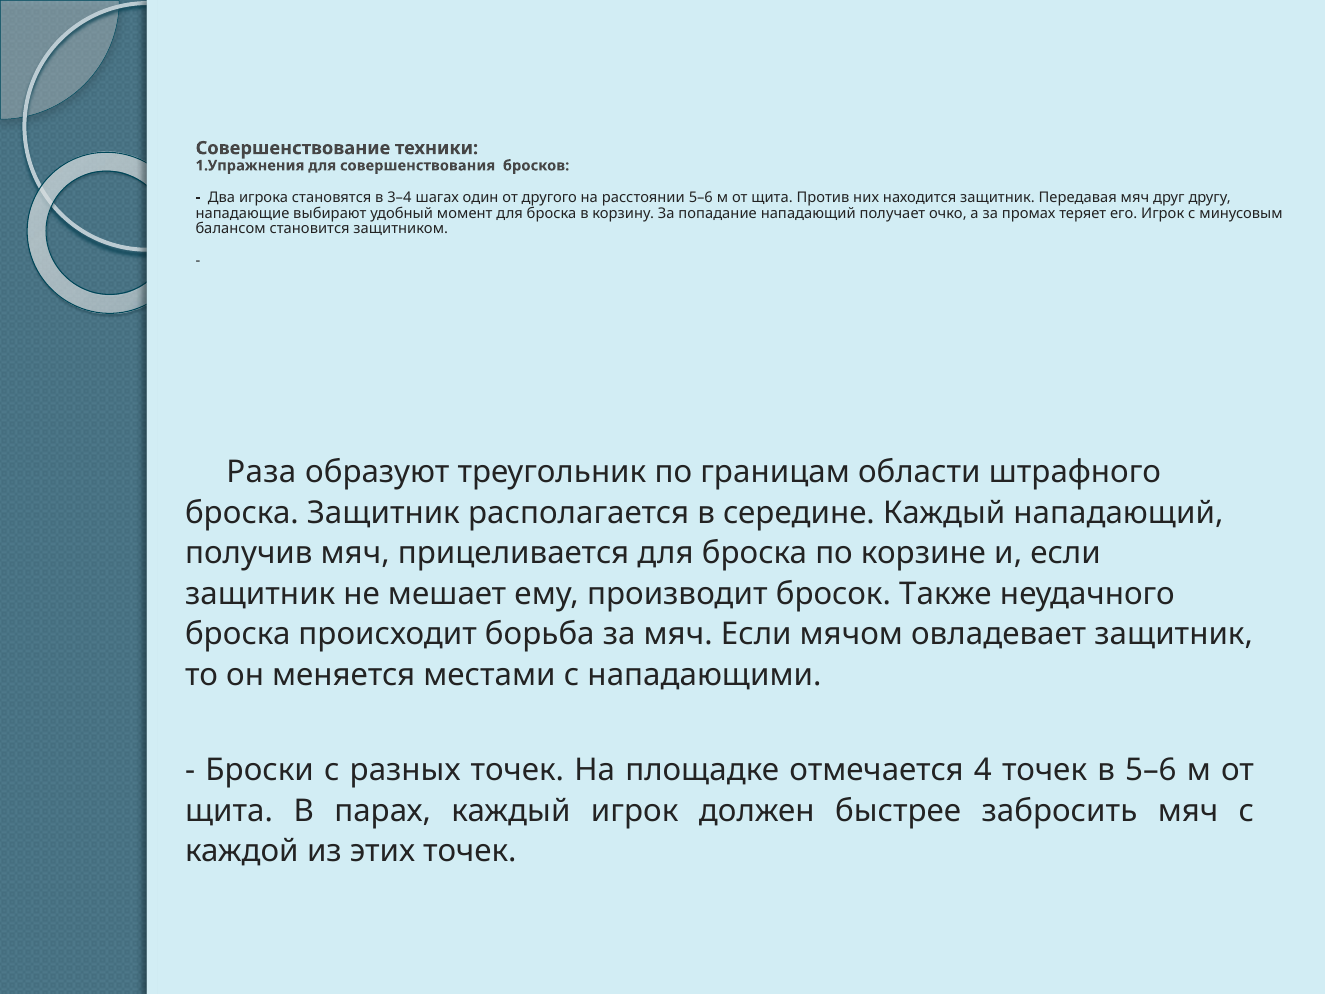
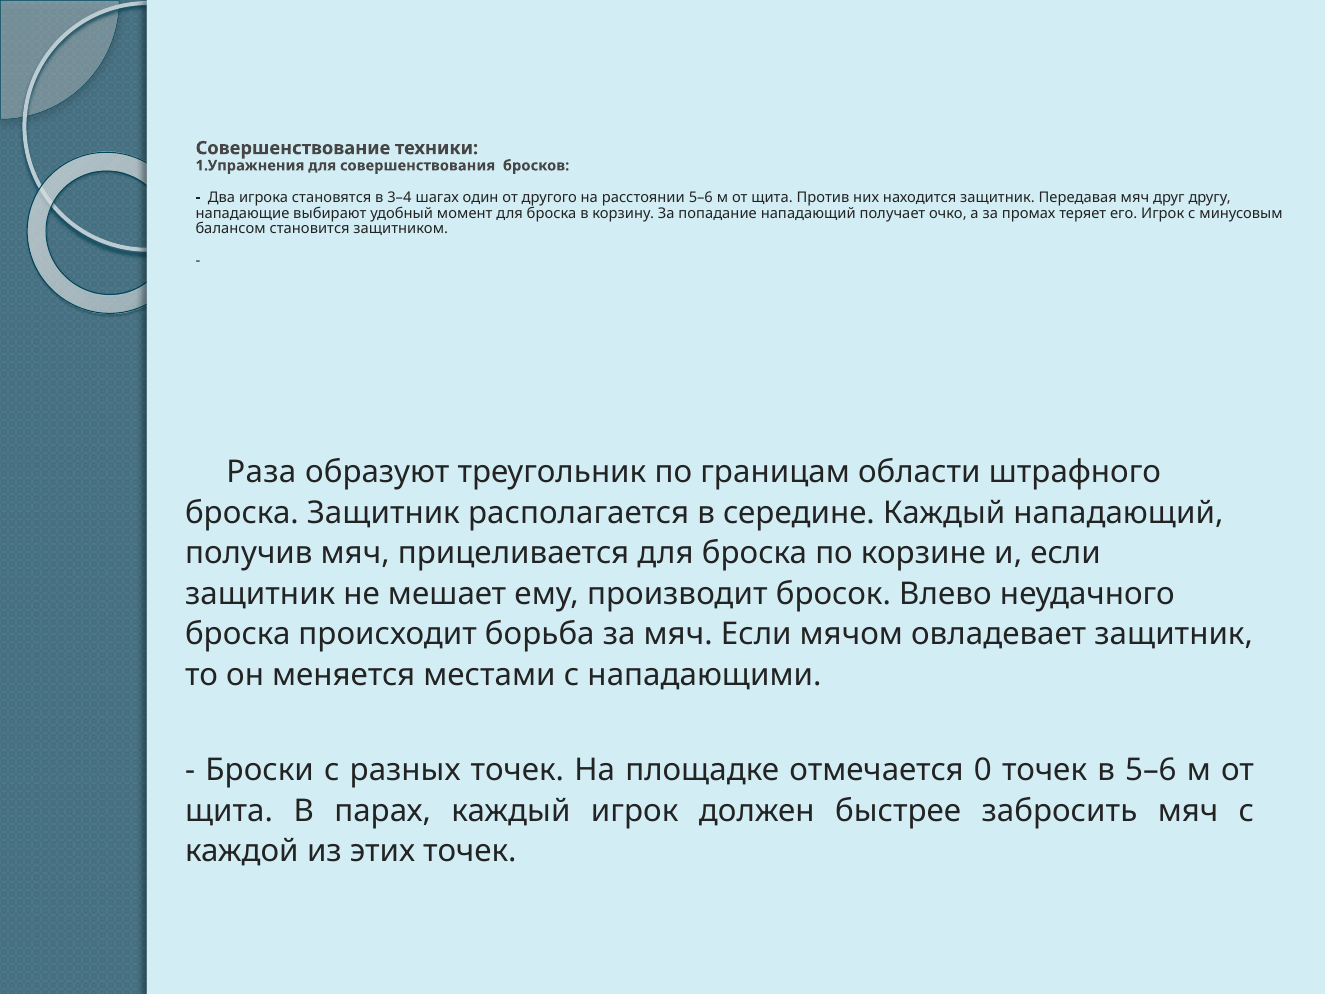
Также: Также -> Влево
4: 4 -> 0
